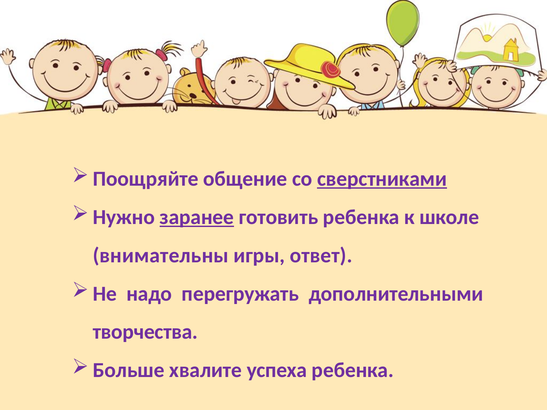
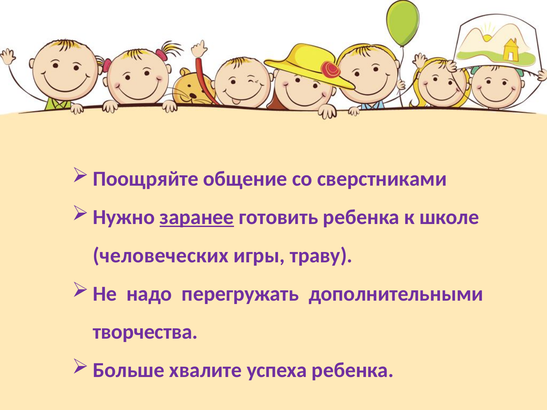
сверстниками underline: present -> none
внимательны: внимательны -> человеческих
ответ: ответ -> траву
